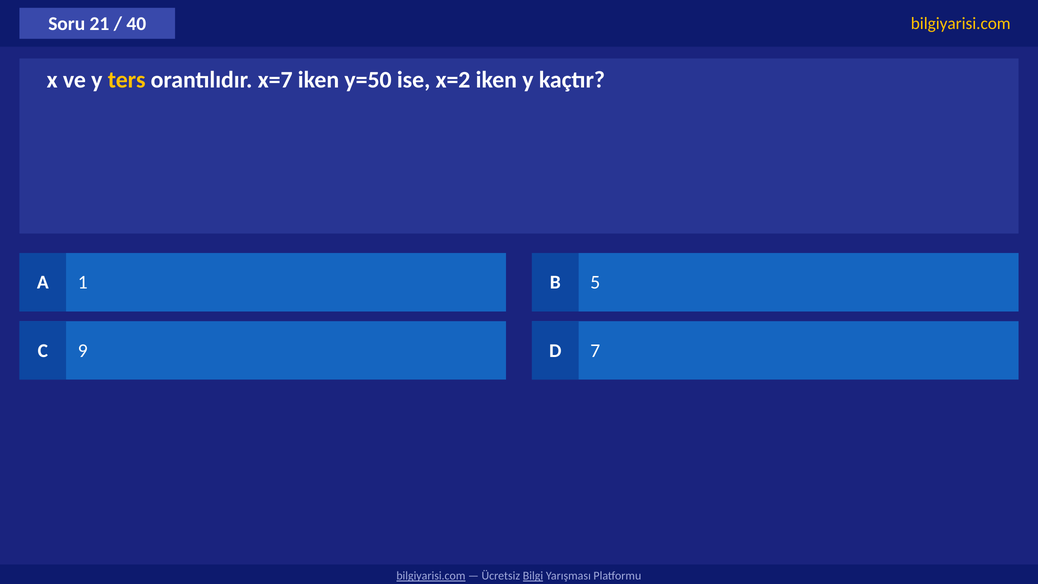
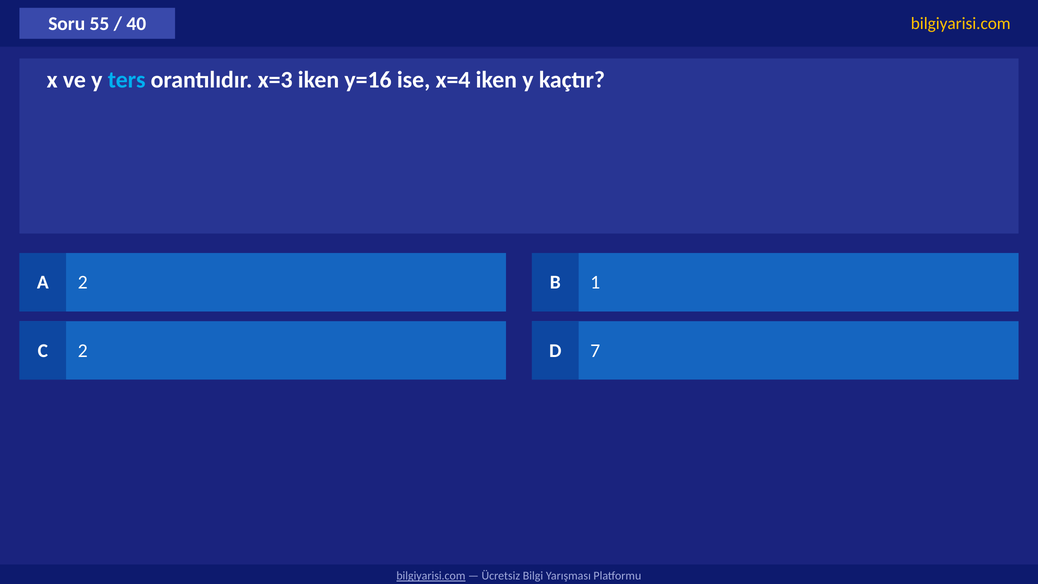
21: 21 -> 55
ters colour: yellow -> light blue
x=7: x=7 -> x=3
y=50: y=50 -> y=16
x=2: x=2 -> x=4
A 1: 1 -> 2
5: 5 -> 1
C 9: 9 -> 2
Bilgi underline: present -> none
